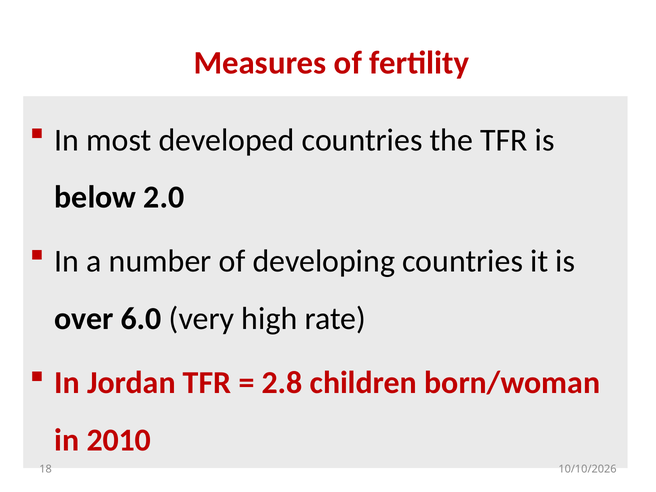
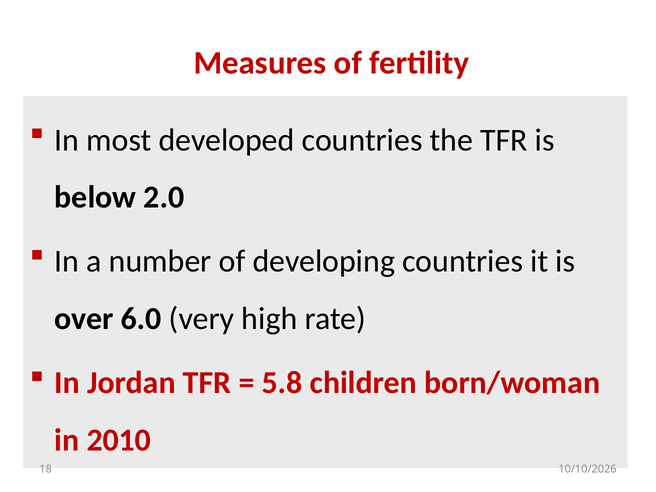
2.8: 2.8 -> 5.8
